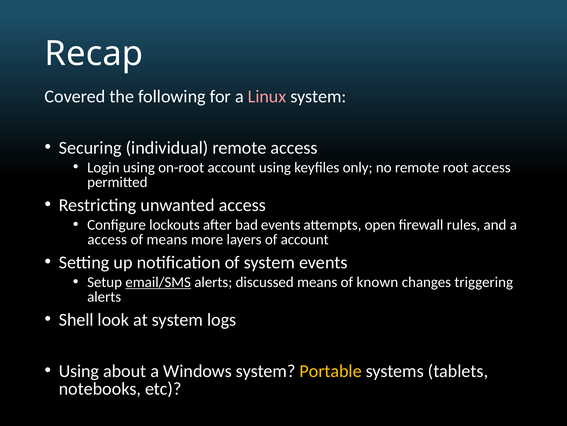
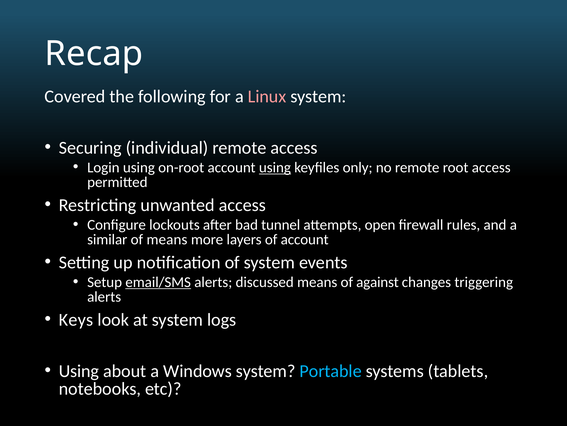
using at (275, 167) underline: none -> present
bad events: events -> tunnel
access at (107, 239): access -> similar
known: known -> against
Shell: Shell -> Keys
Portable colour: yellow -> light blue
